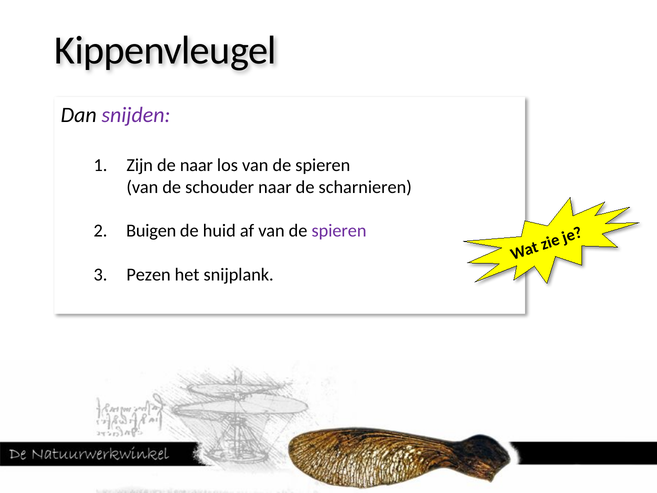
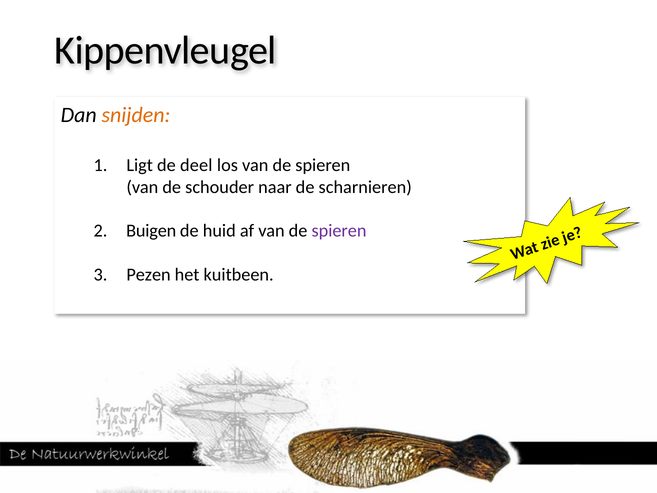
snijden colour: purple -> orange
Zijn: Zijn -> Ligt
de naar: naar -> deel
snijplank: snijplank -> kuitbeen
